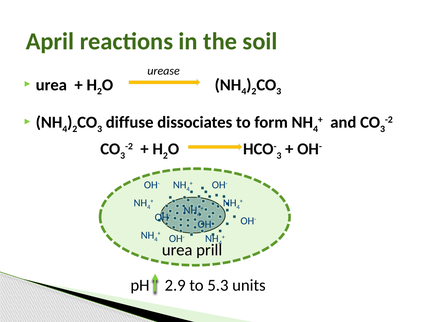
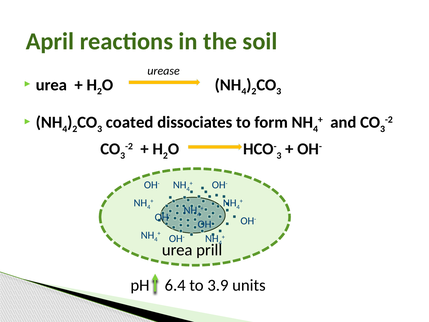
diffuse: diffuse -> coated
2.9: 2.9 -> 6.4
5.3: 5.3 -> 3.9
